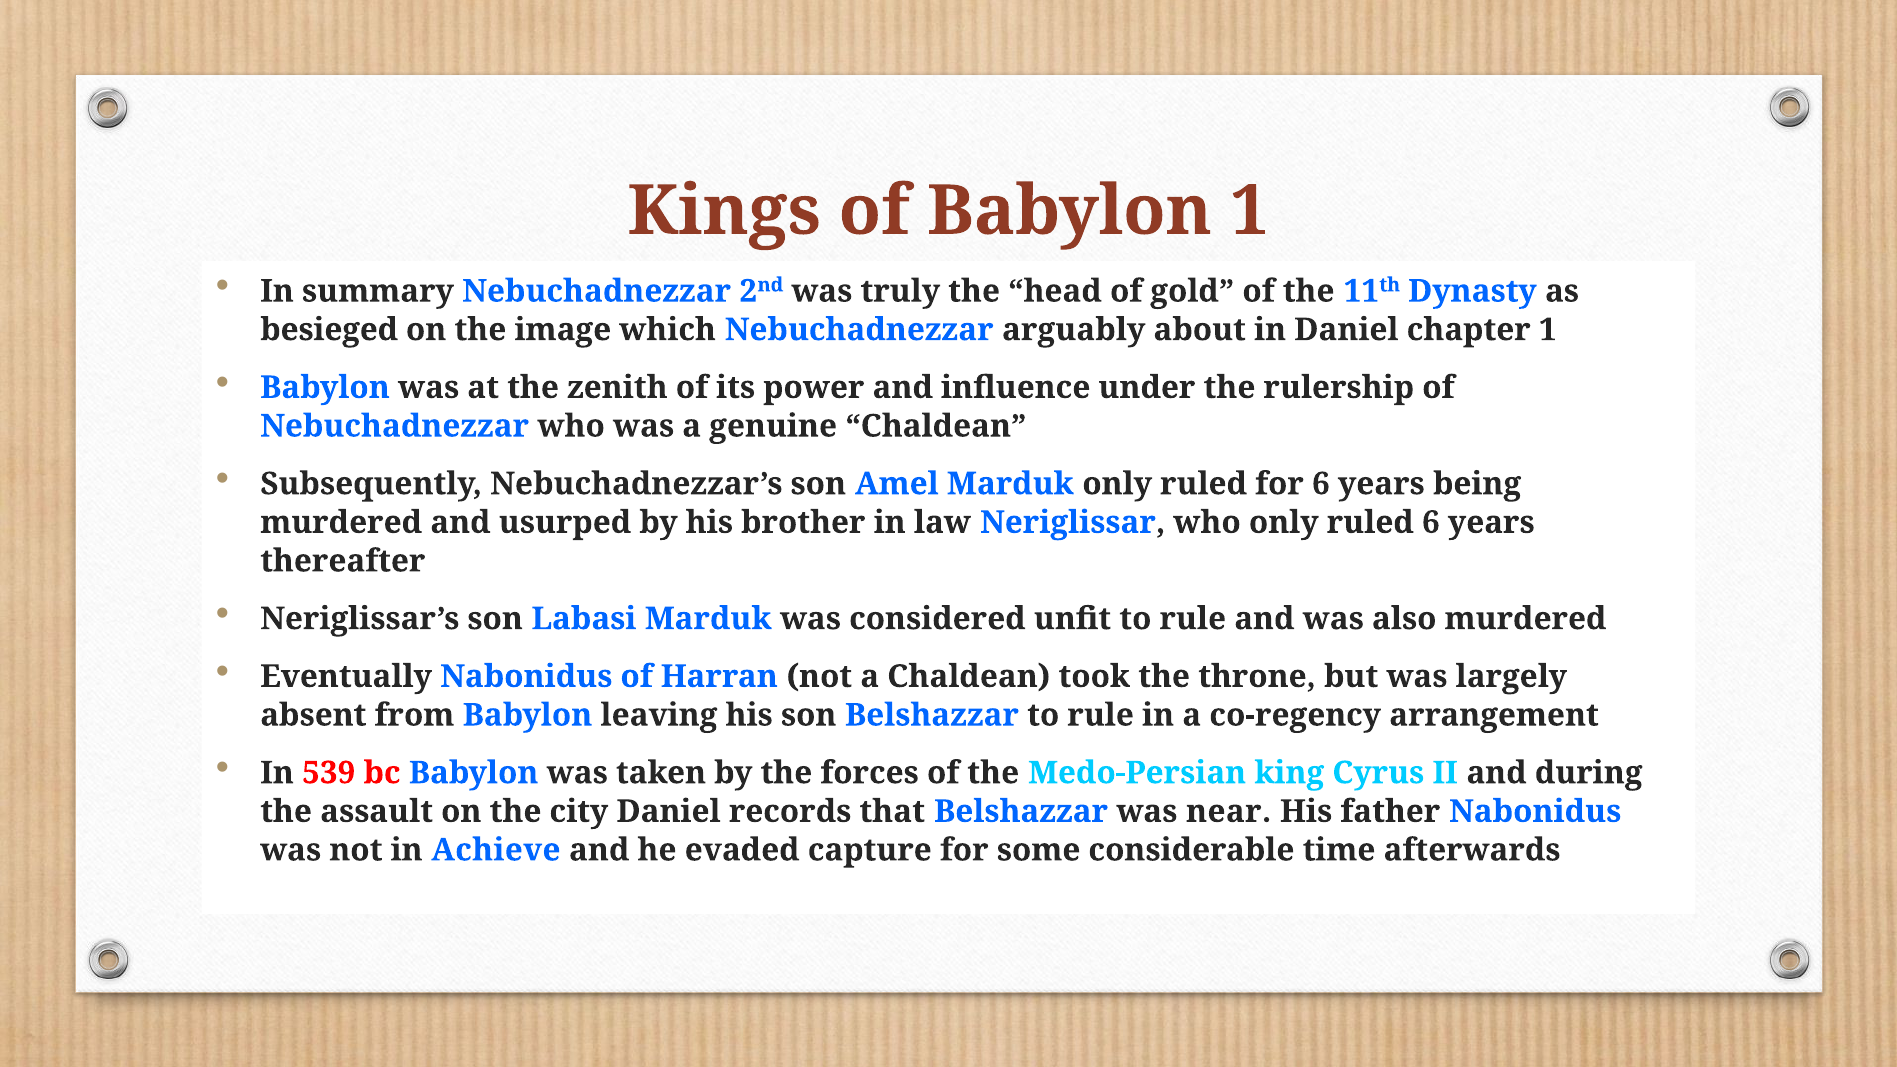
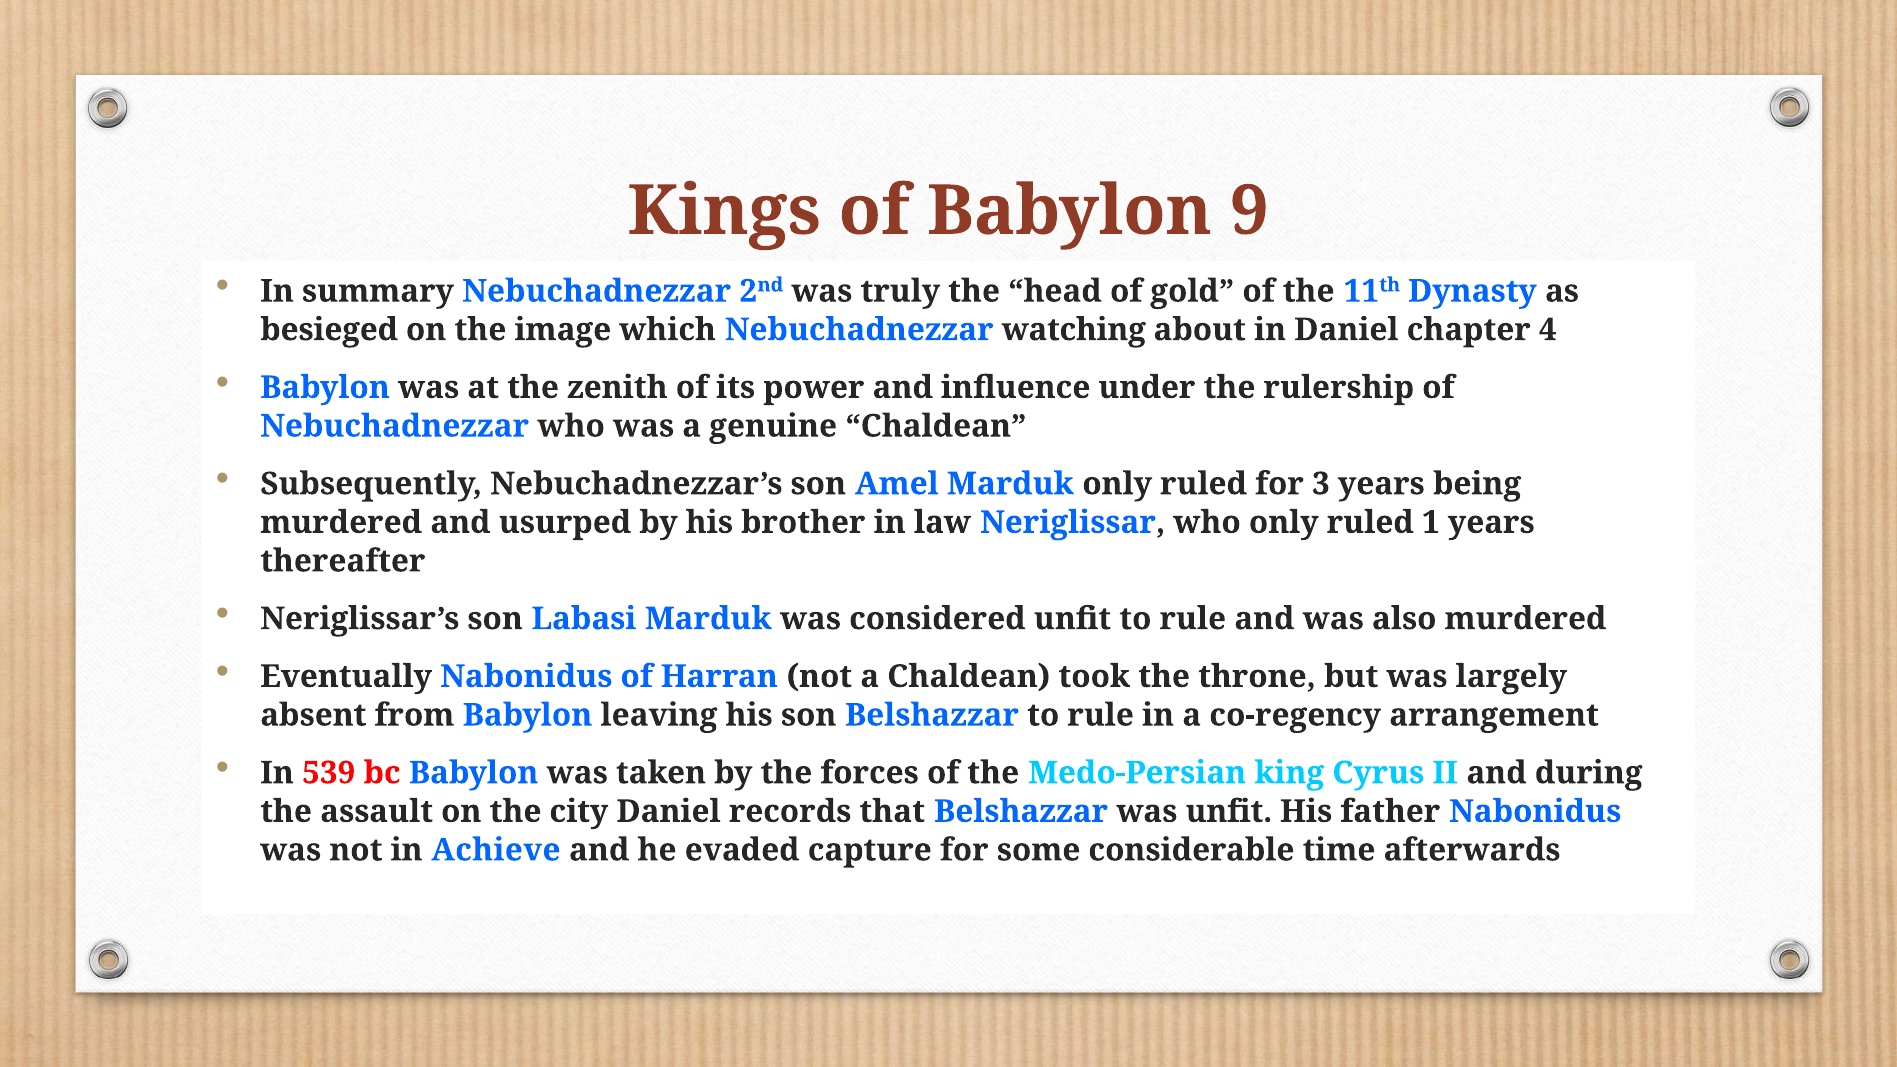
Babylon 1: 1 -> 9
arguably: arguably -> watching
chapter 1: 1 -> 4
for 6: 6 -> 3
ruled 6: 6 -> 1
was near: near -> unfit
